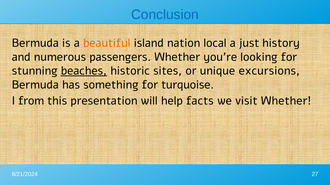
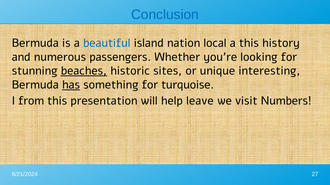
beautiful colour: orange -> blue
a just: just -> this
excursions: excursions -> interesting
has underline: none -> present
facts: facts -> leave
visit Whether: Whether -> Numbers
